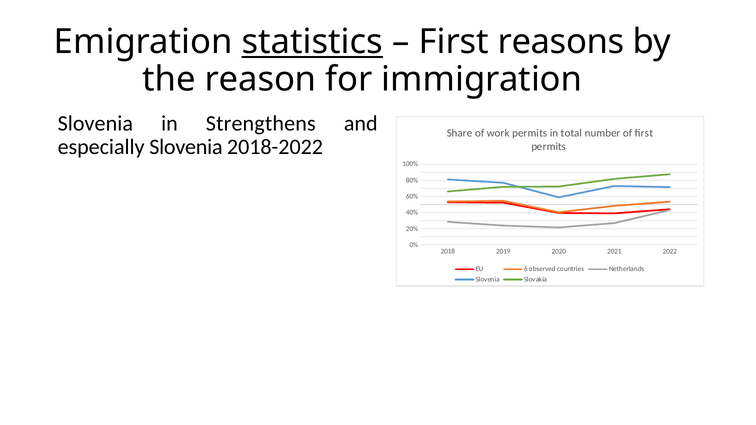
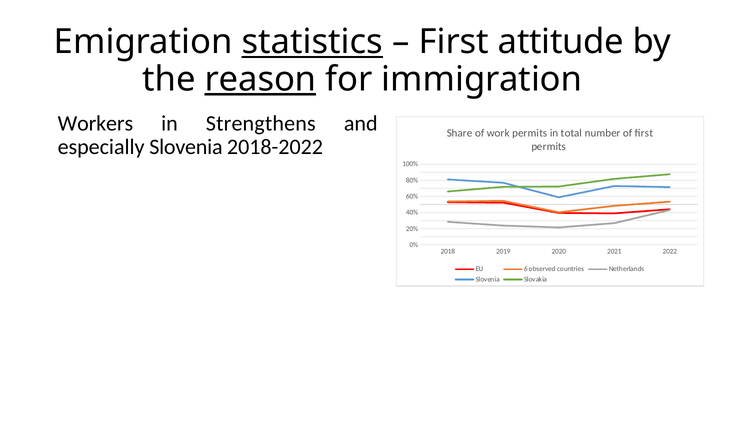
reasons: reasons -> attitude
reason underline: none -> present
Slovenia at (95, 123): Slovenia -> Workers
